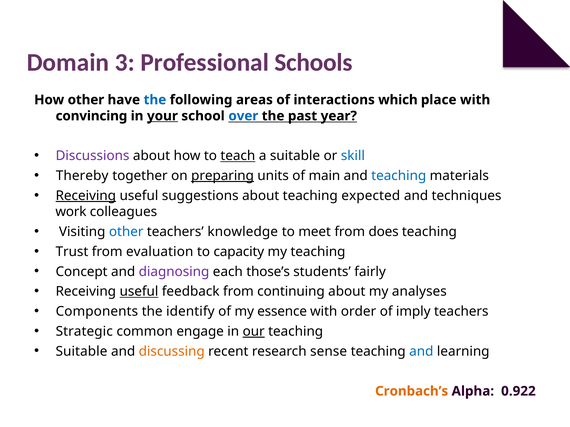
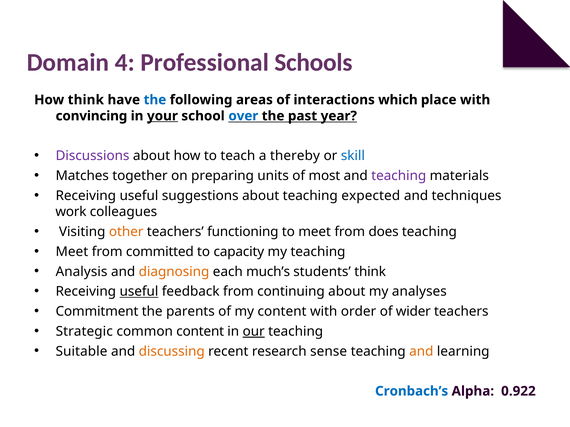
3: 3 -> 4
How other: other -> think
teach underline: present -> none
a suitable: suitable -> thereby
Thereby: Thereby -> Matches
preparing underline: present -> none
main: main -> most
teaching at (399, 176) colour: blue -> purple
Receiving at (86, 196) underline: present -> none
other at (126, 232) colour: blue -> orange
knowledge: knowledge -> functioning
Trust at (72, 252): Trust -> Meet
evaluation: evaluation -> committed
Concept: Concept -> Analysis
diagnosing colour: purple -> orange
those’s: those’s -> much’s
students fairly: fairly -> think
Components: Components -> Commitment
identify: identify -> parents
my essence: essence -> content
imply: imply -> wider
common engage: engage -> content
and at (421, 352) colour: blue -> orange
Cronbach’s colour: orange -> blue
